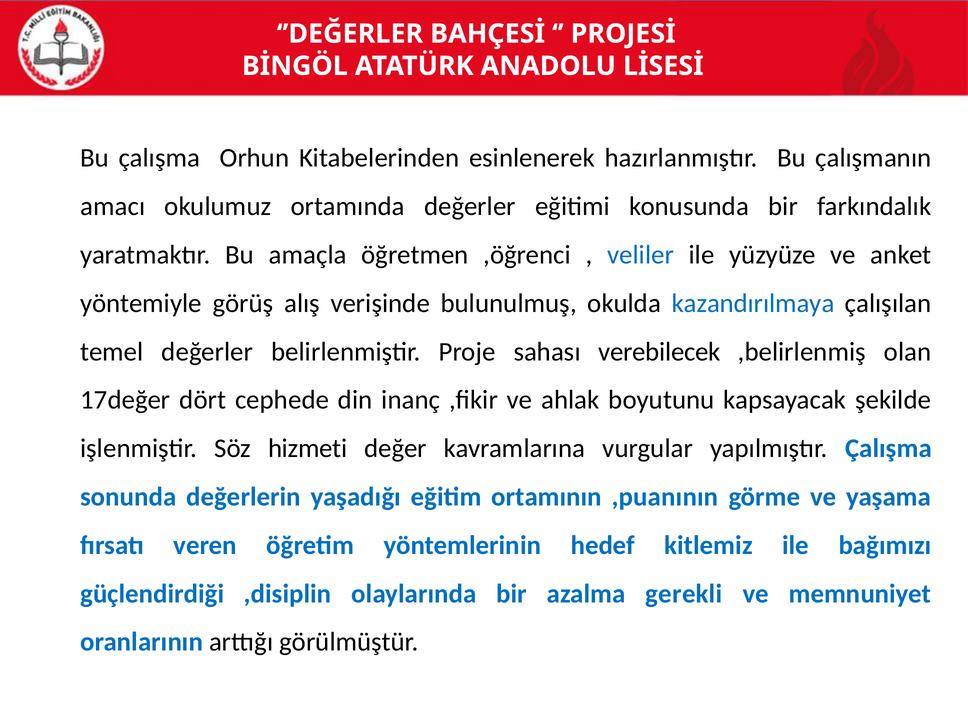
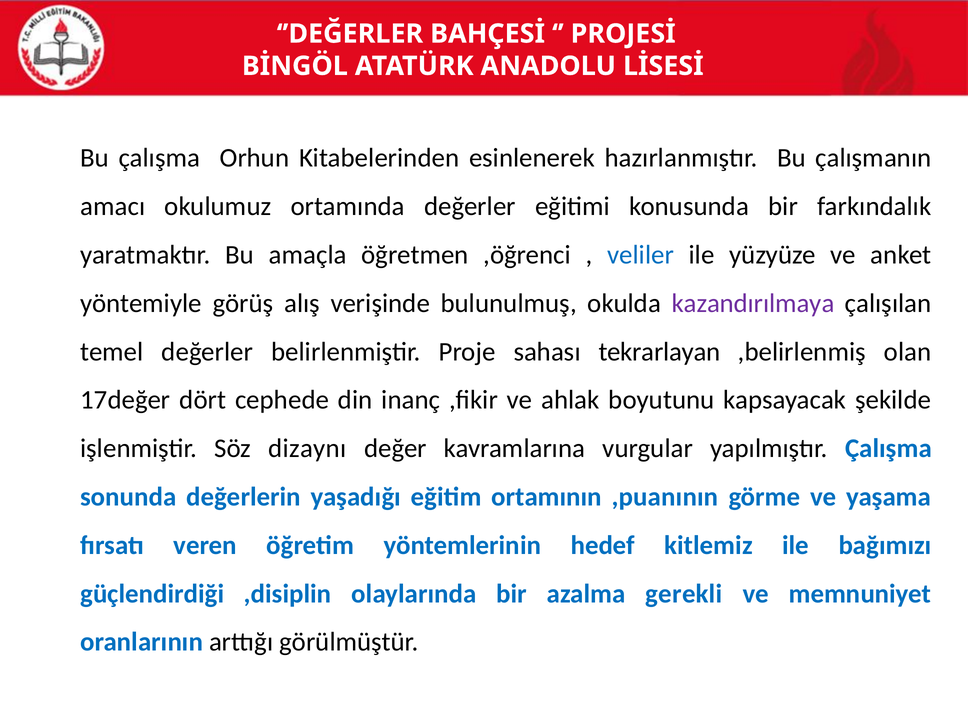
kazandırılmaya colour: blue -> purple
verebilecek: verebilecek -> tekrarlayan
hizmeti: hizmeti -> dizaynı
